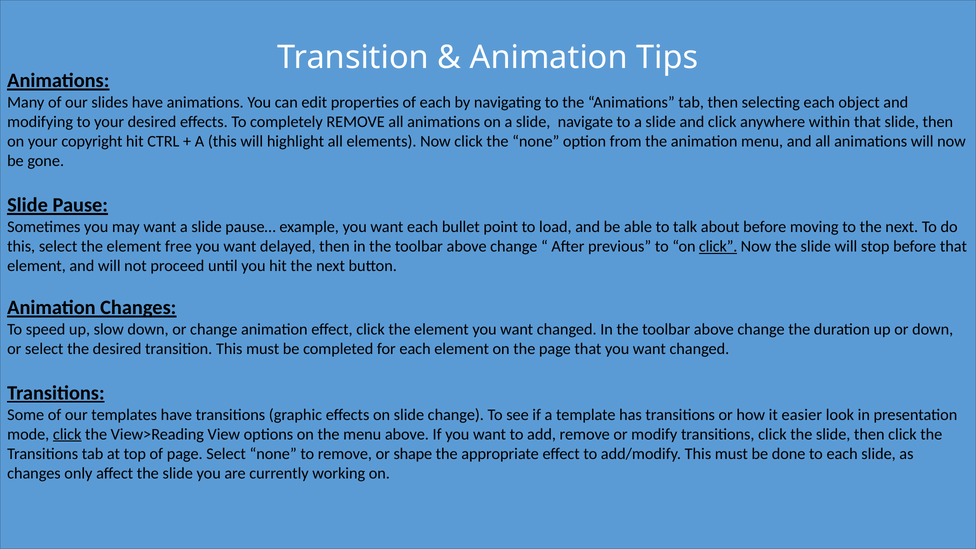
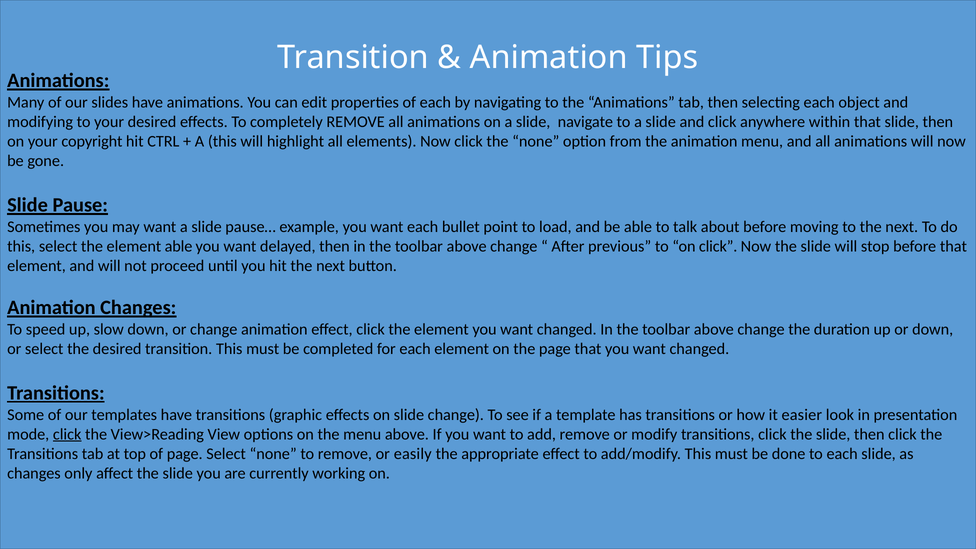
element free: free -> able
click at (718, 246) underline: present -> none
shape: shape -> easily
